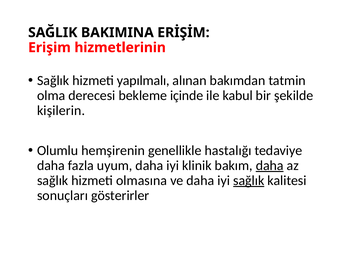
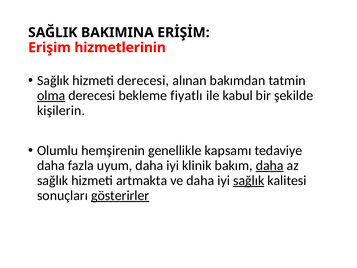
hizmeti yapılmalı: yapılmalı -> derecesi
olma underline: none -> present
içinde: içinde -> fiyatlı
hastalığı: hastalığı -> kapsamı
olmasına: olmasına -> artmakta
gösterirler underline: none -> present
